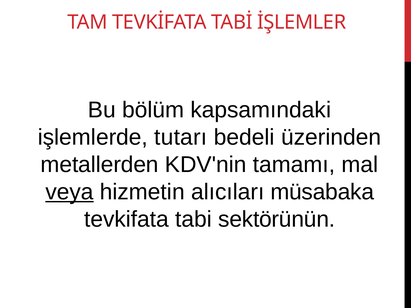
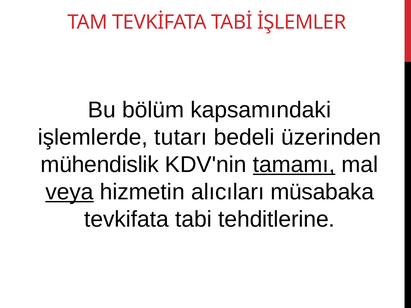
metallerden: metallerden -> mühendislik
tamamı underline: none -> present
sektörünün: sektörünün -> tehditlerine
